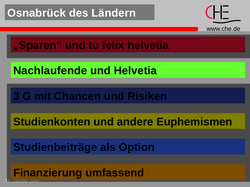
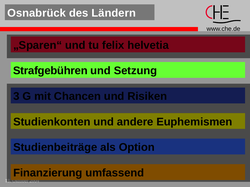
Nachlaufende: Nachlaufende -> Strafgebühren
und Helvetia: Helvetia -> Setzung
